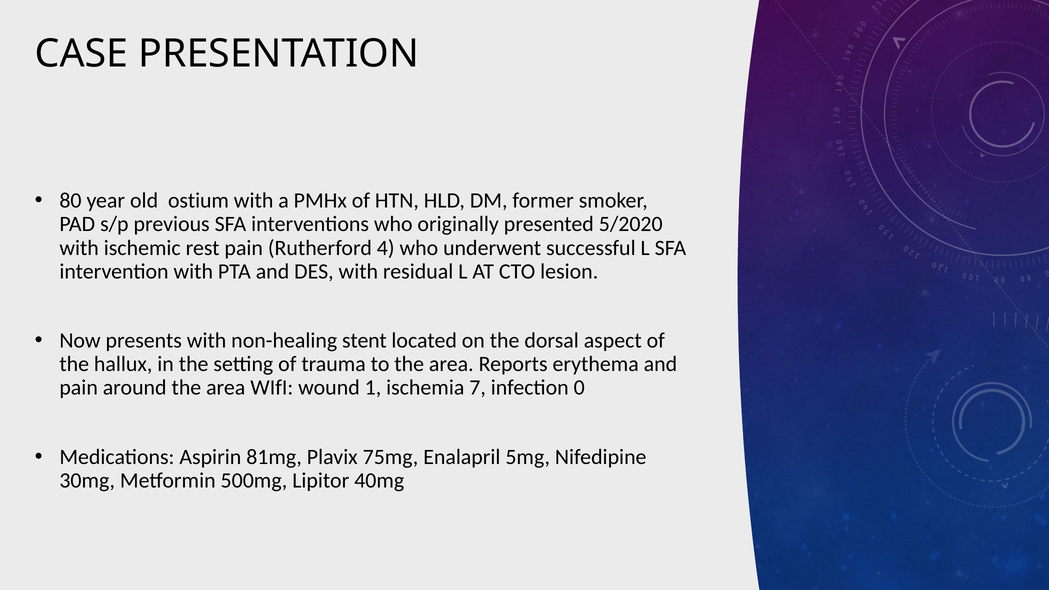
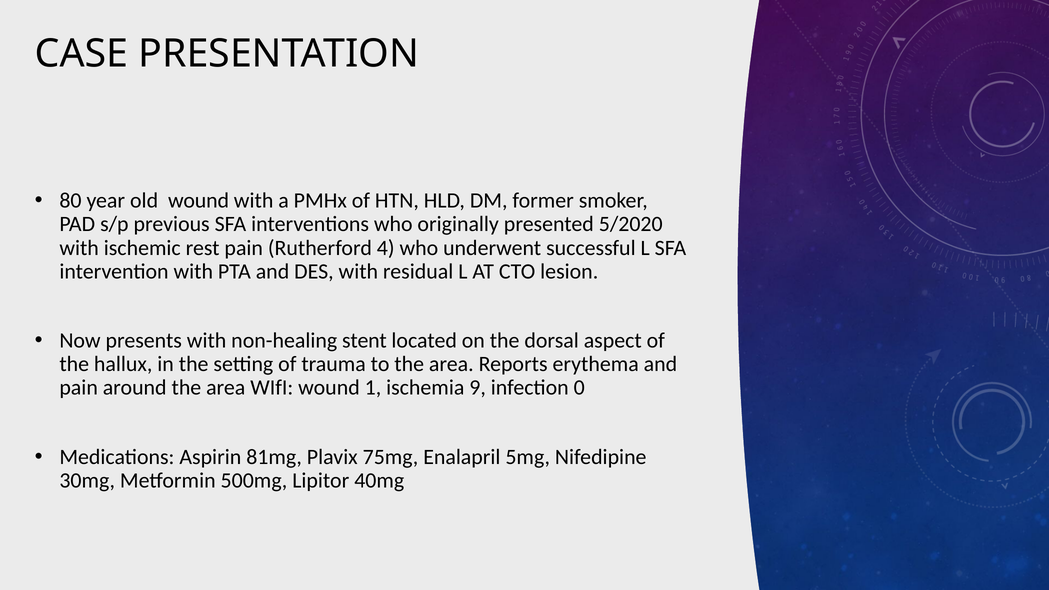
old ostium: ostium -> wound
7: 7 -> 9
